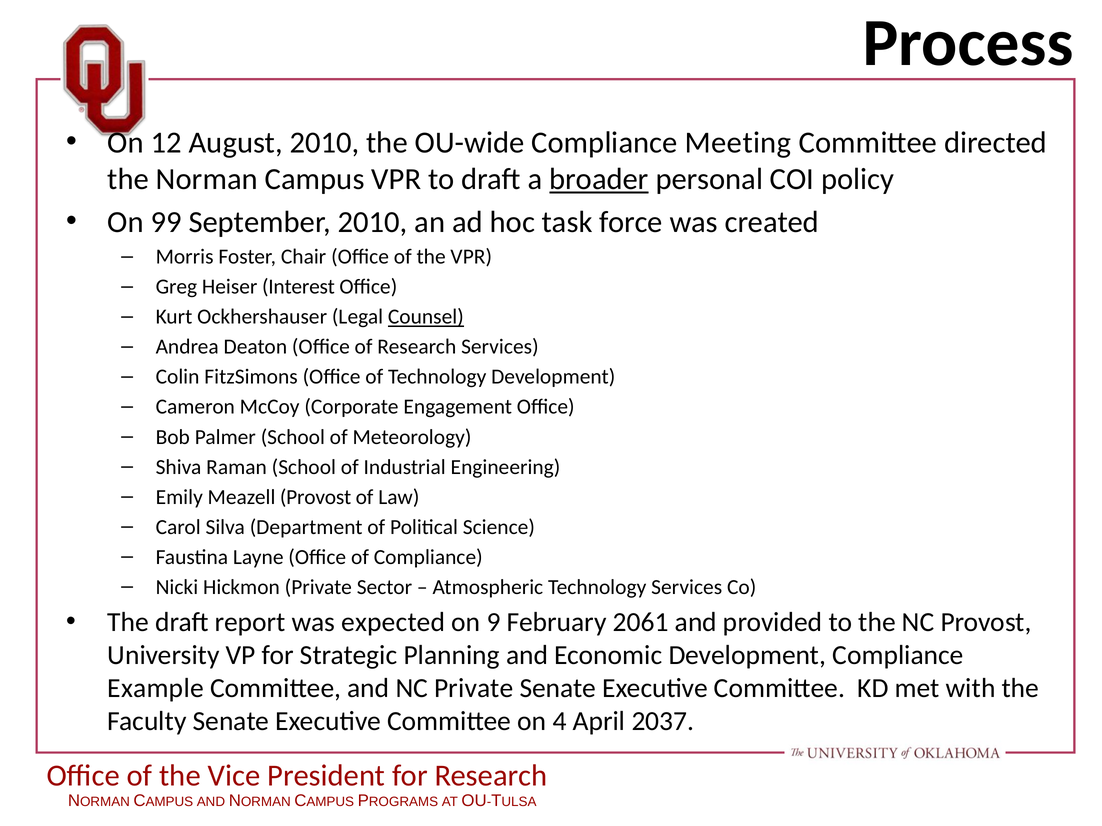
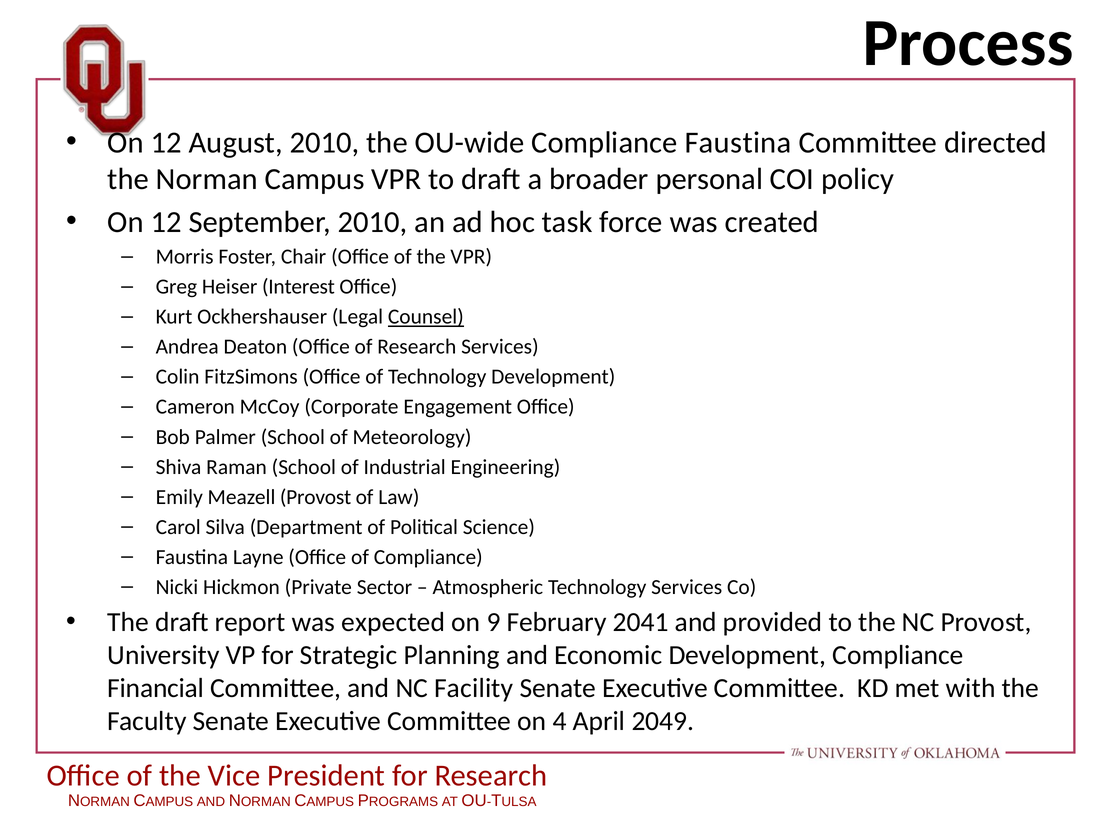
Compliance Meeting: Meeting -> Faustina
broader underline: present -> none
99 at (166, 222): 99 -> 12
2061: 2061 -> 2041
Example: Example -> Financial
NC Private: Private -> Facility
2037: 2037 -> 2049
